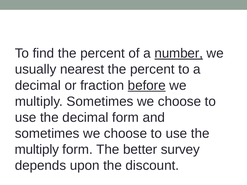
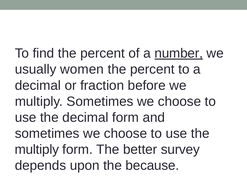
nearest: nearest -> women
before underline: present -> none
discount: discount -> because
